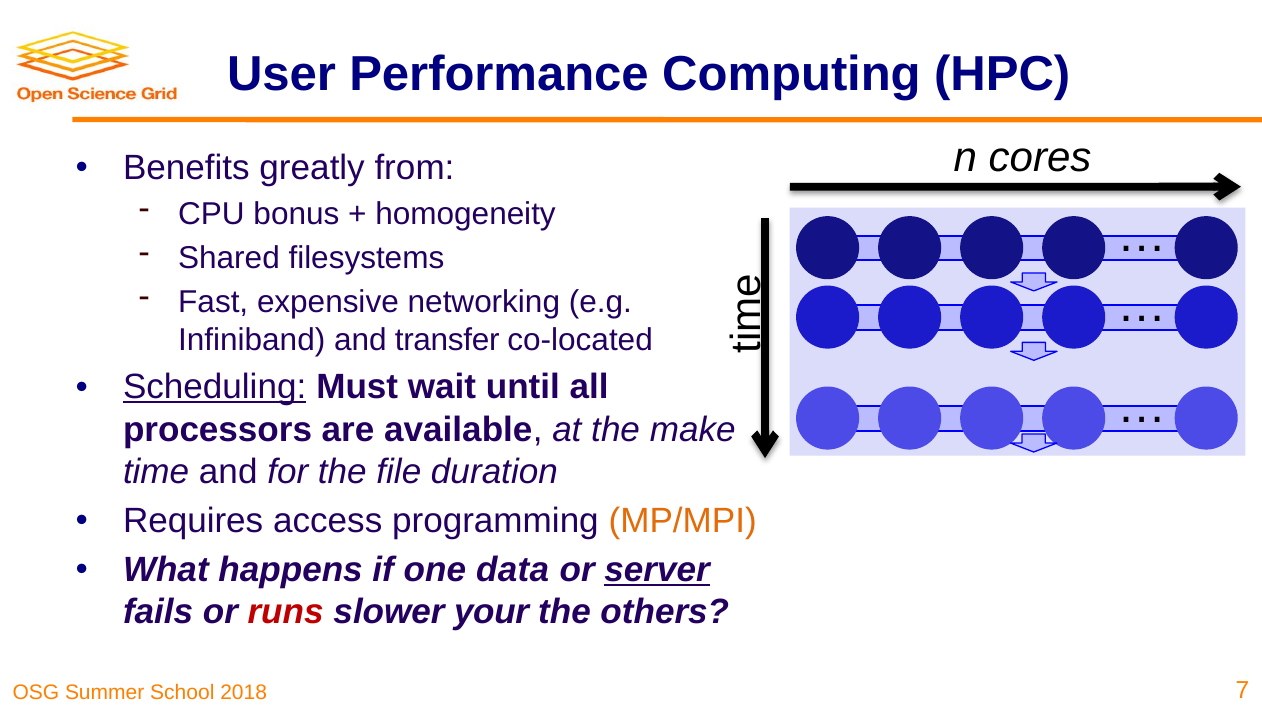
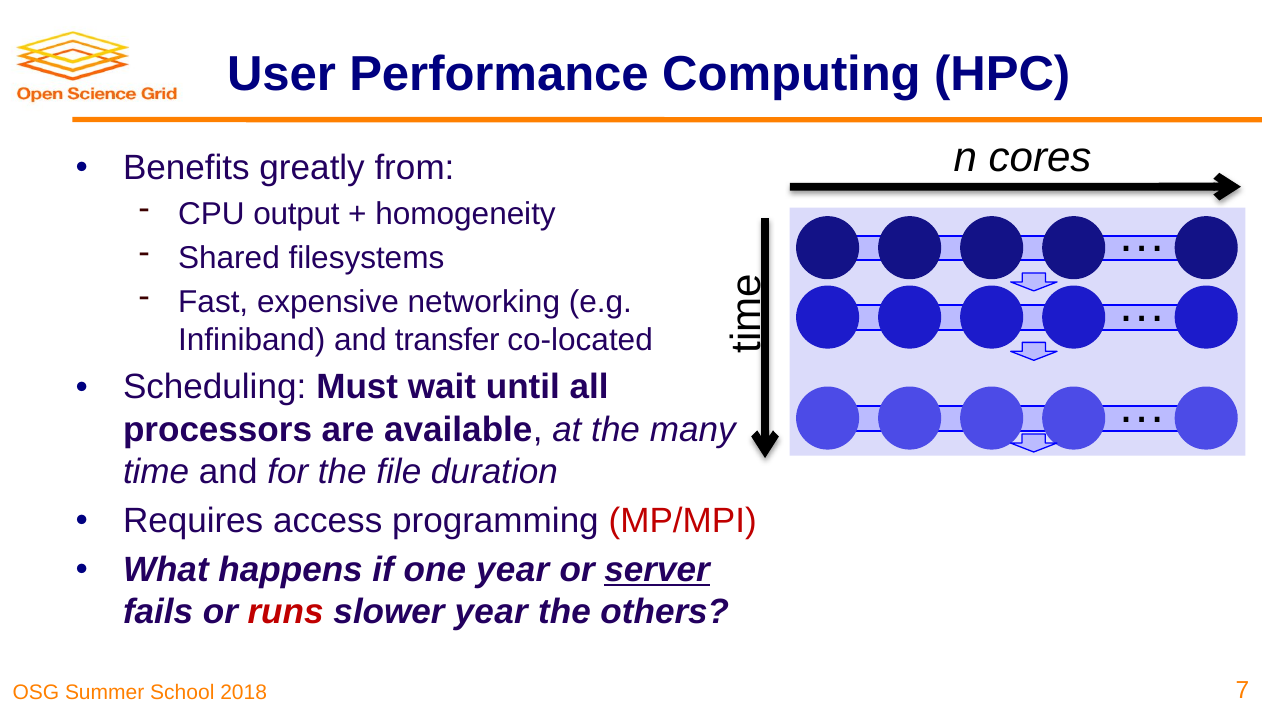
bonus: bonus -> output
Scheduling underline: present -> none
make: make -> many
MP/MPI colour: orange -> red
one data: data -> year
slower your: your -> year
